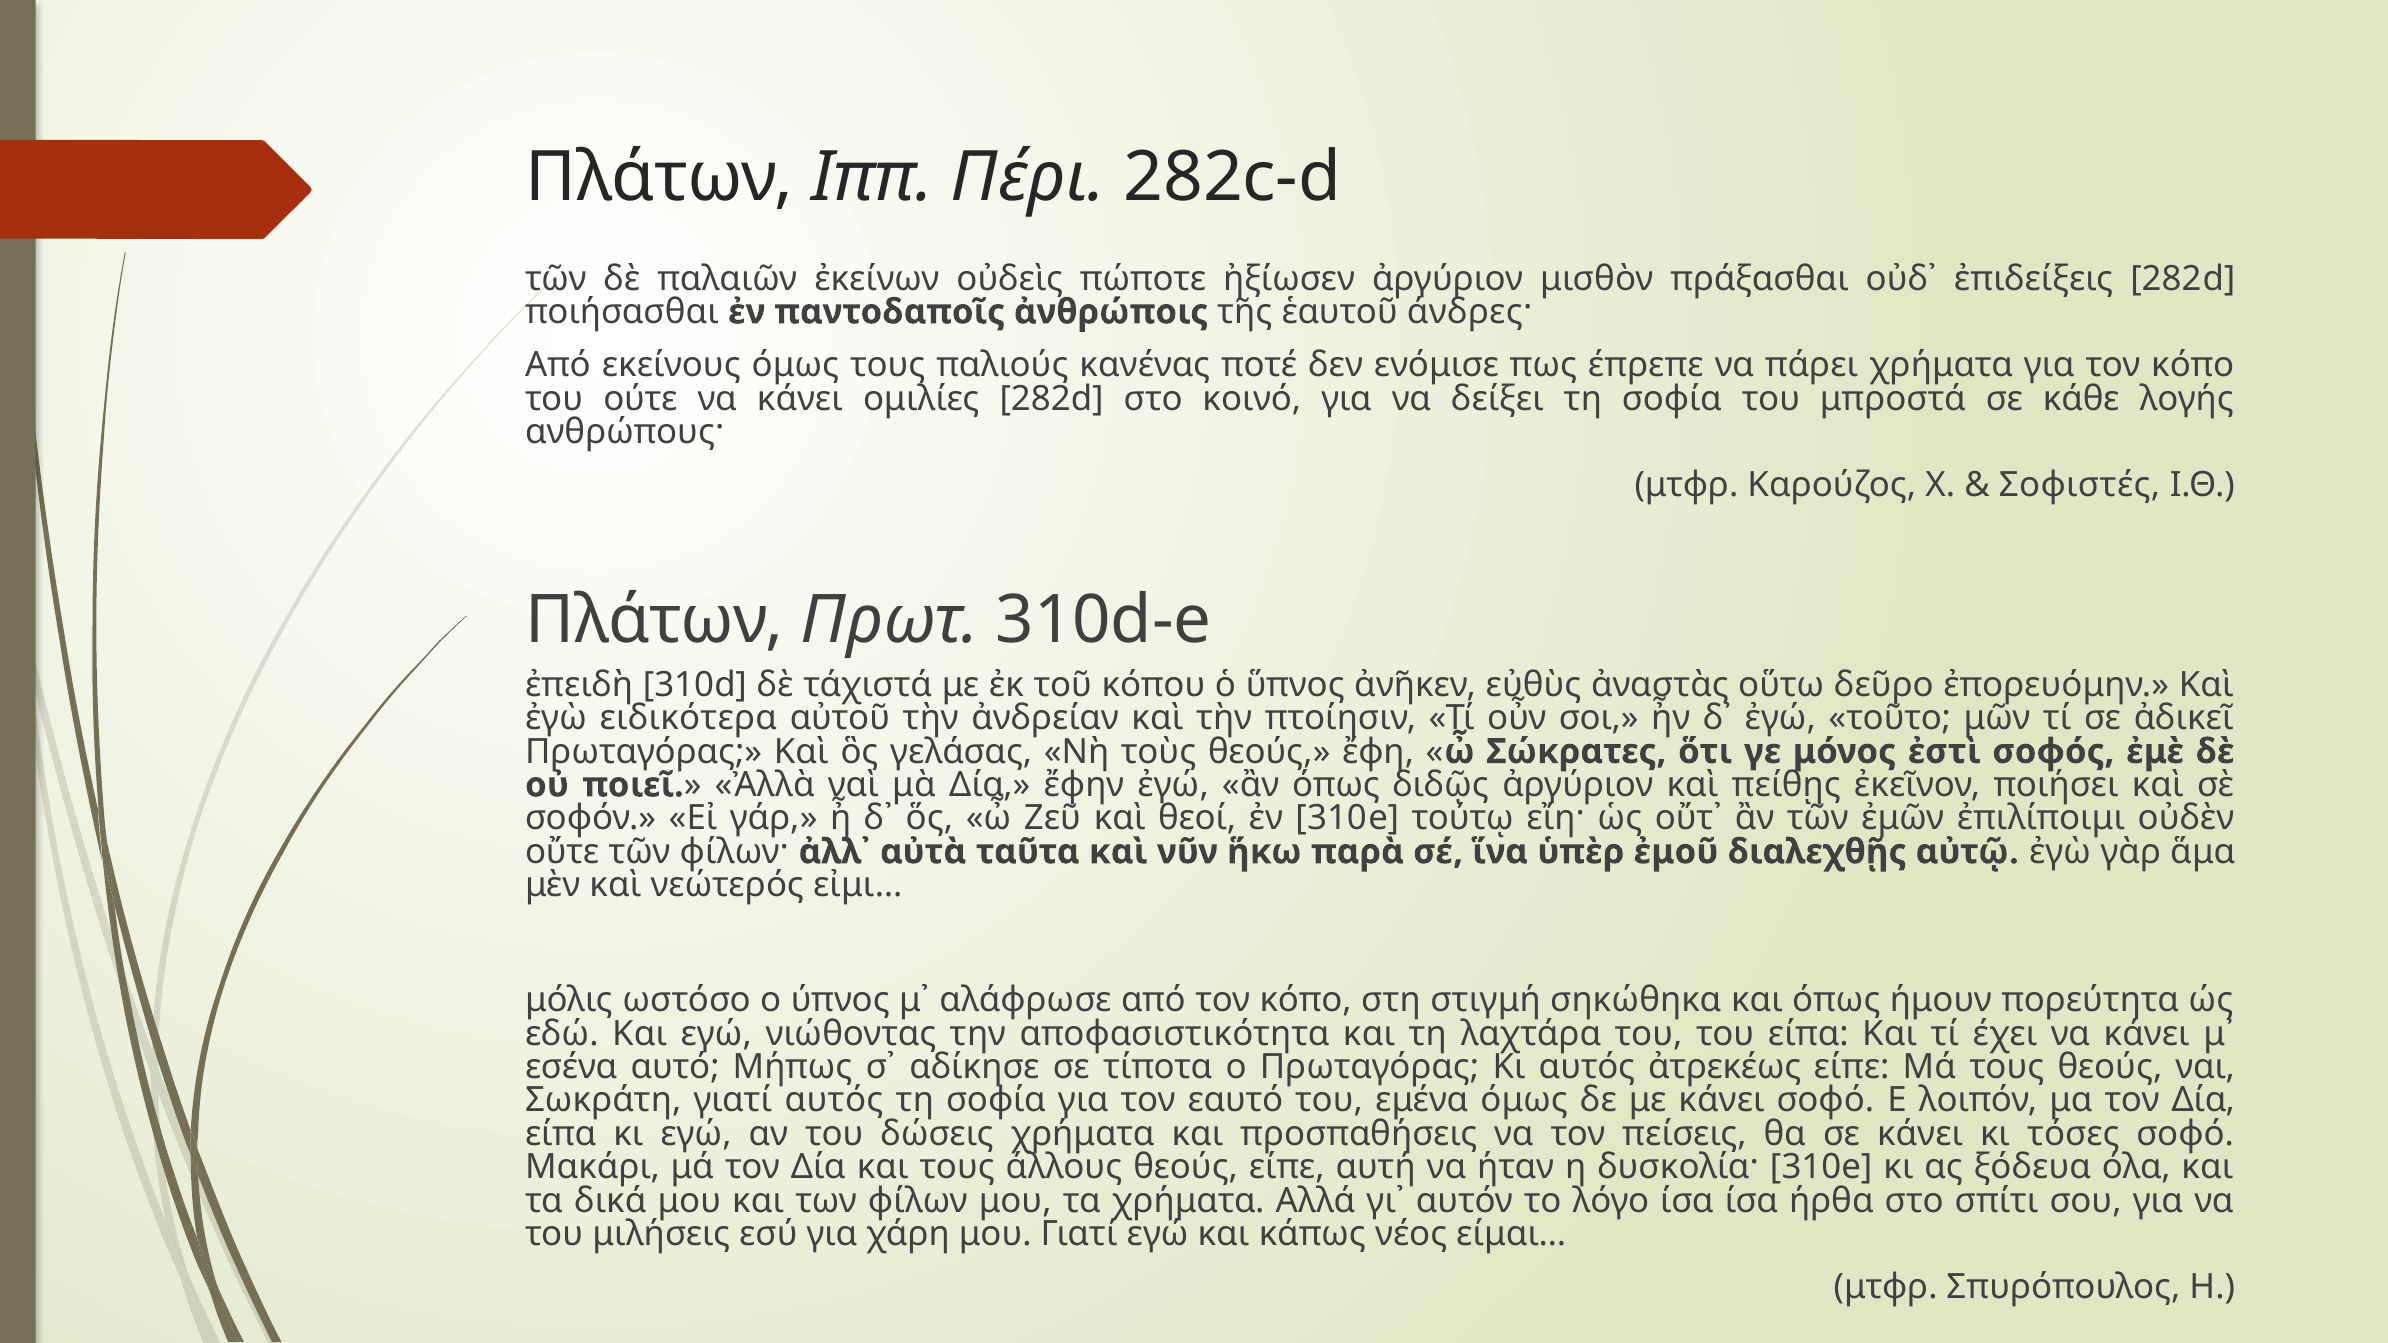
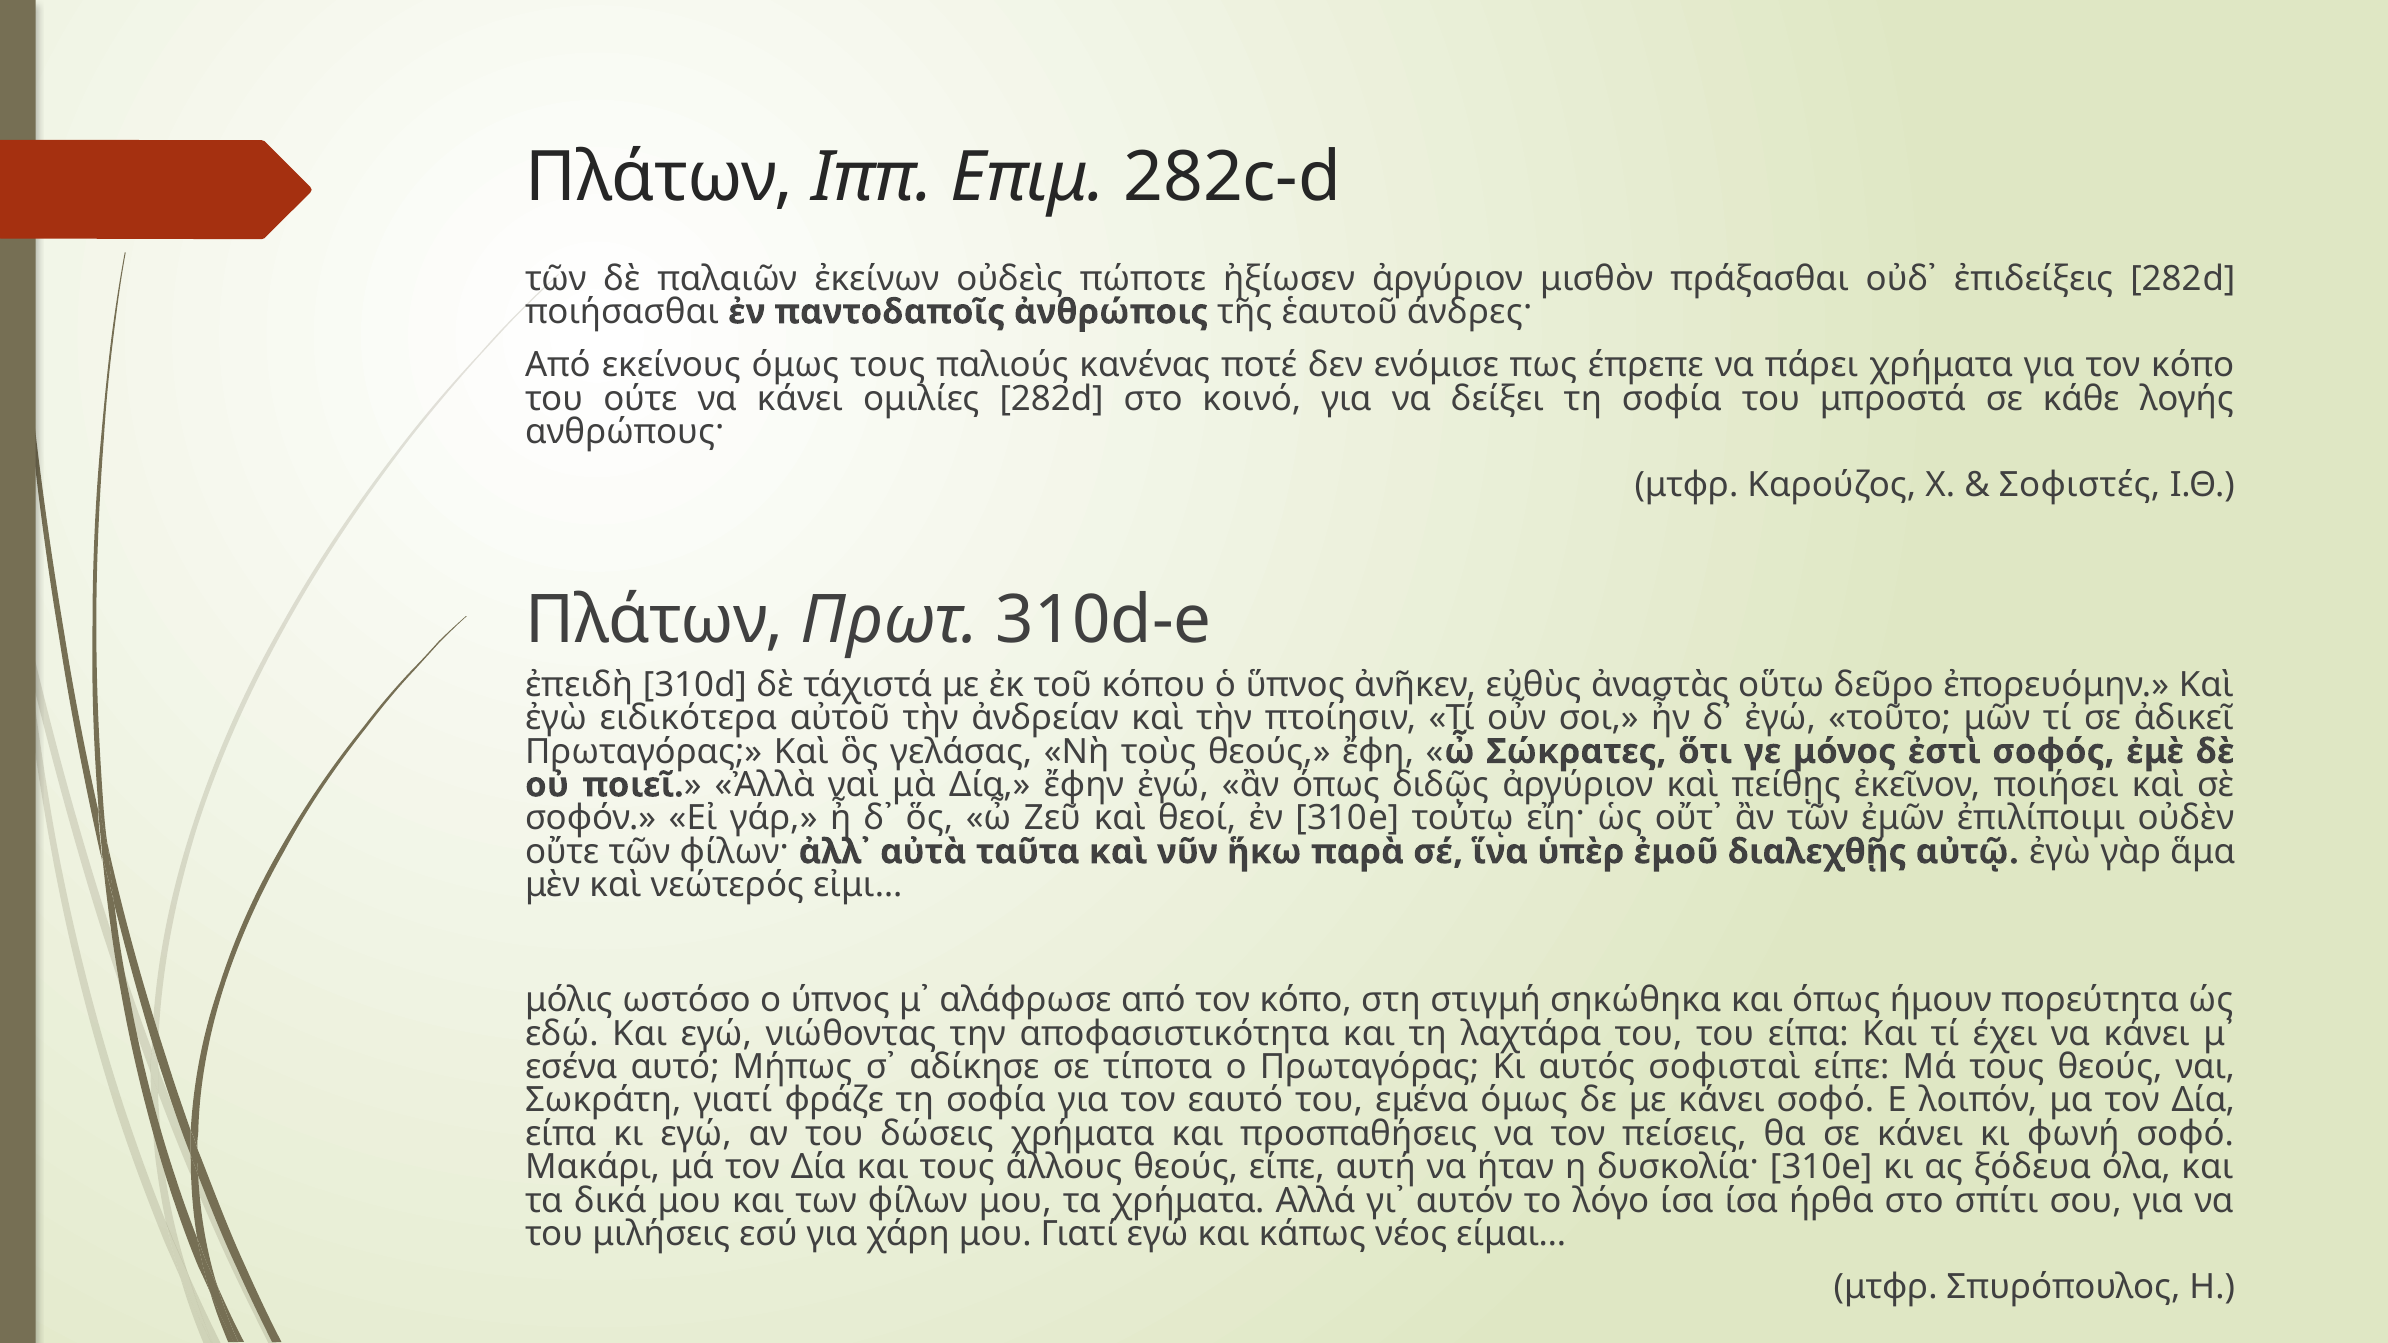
Πέρι: Πέρι -> Επιμ
ἀτρεκέως: ἀτρεκέως -> σοφισταὶ
γιατί αυτός: αυτός -> φράζε
τόσες: τόσες -> φωνή
